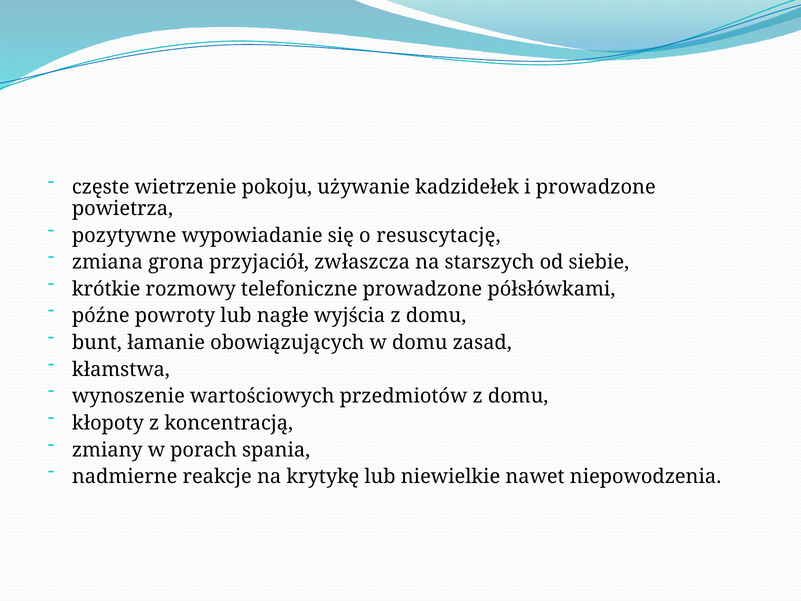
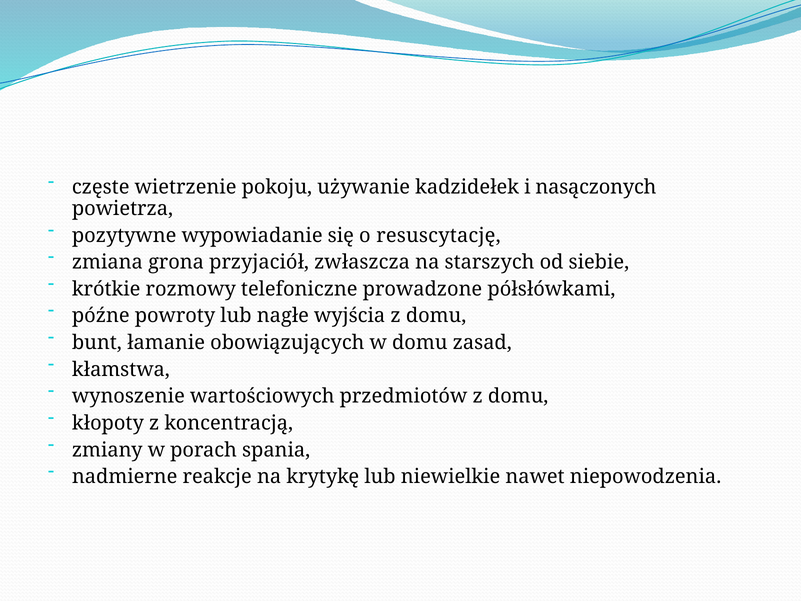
i prowadzone: prowadzone -> nasączonych
